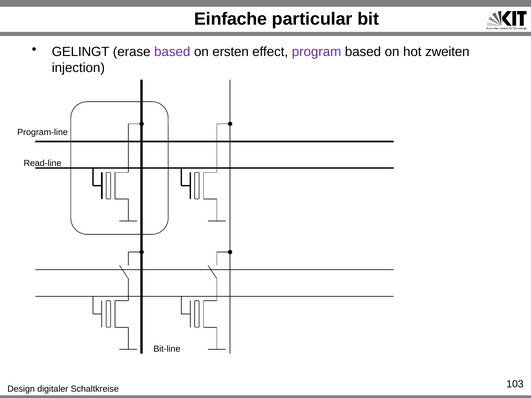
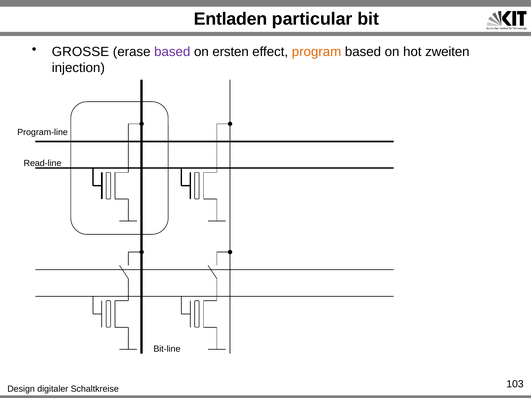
Einfache: Einfache -> Entladen
GELINGT: GELINGT -> GROSSE
program colour: purple -> orange
